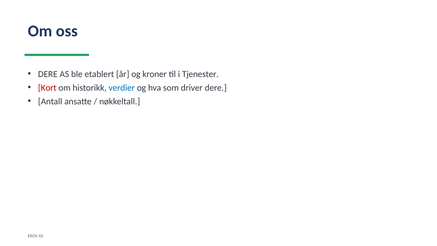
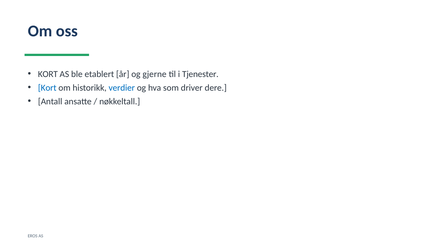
DERE at (48, 74): DERE -> KORT
kroner: kroner -> gjerne
Kort at (47, 88) colour: red -> blue
